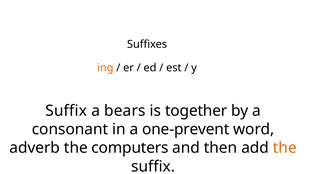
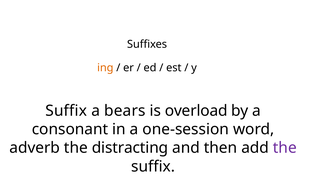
together: together -> overload
one-prevent: one-prevent -> one-session
computers: computers -> distracting
the at (285, 148) colour: orange -> purple
